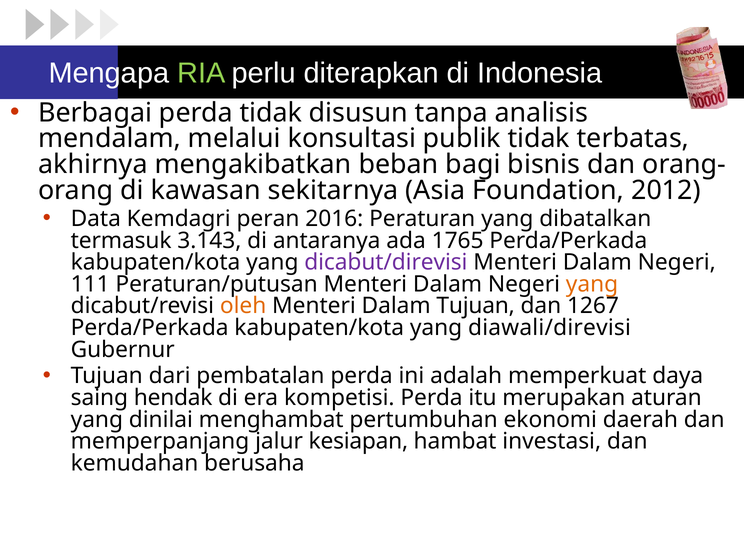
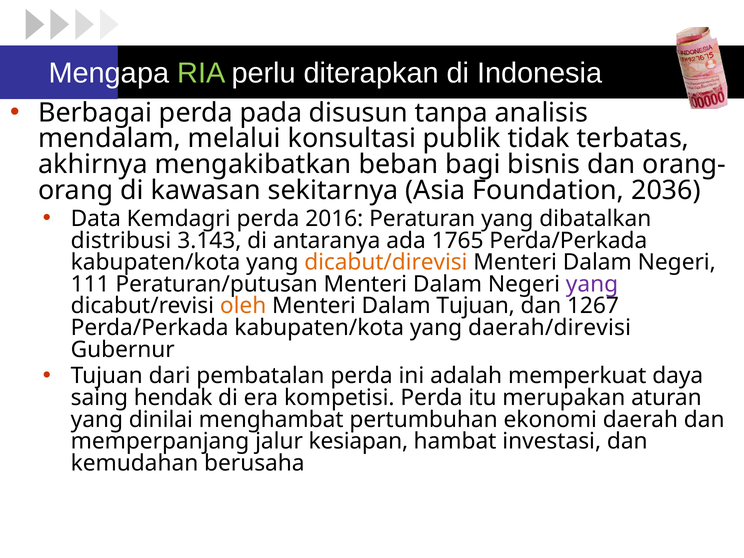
perda tidak: tidak -> pada
2012: 2012 -> 2036
Kemdagri peran: peran -> perda
termasuk: termasuk -> distribusi
dicabut/direvisi colour: purple -> orange
yang at (592, 284) colour: orange -> purple
diawali/direvisi: diawali/direvisi -> daerah/direvisi
